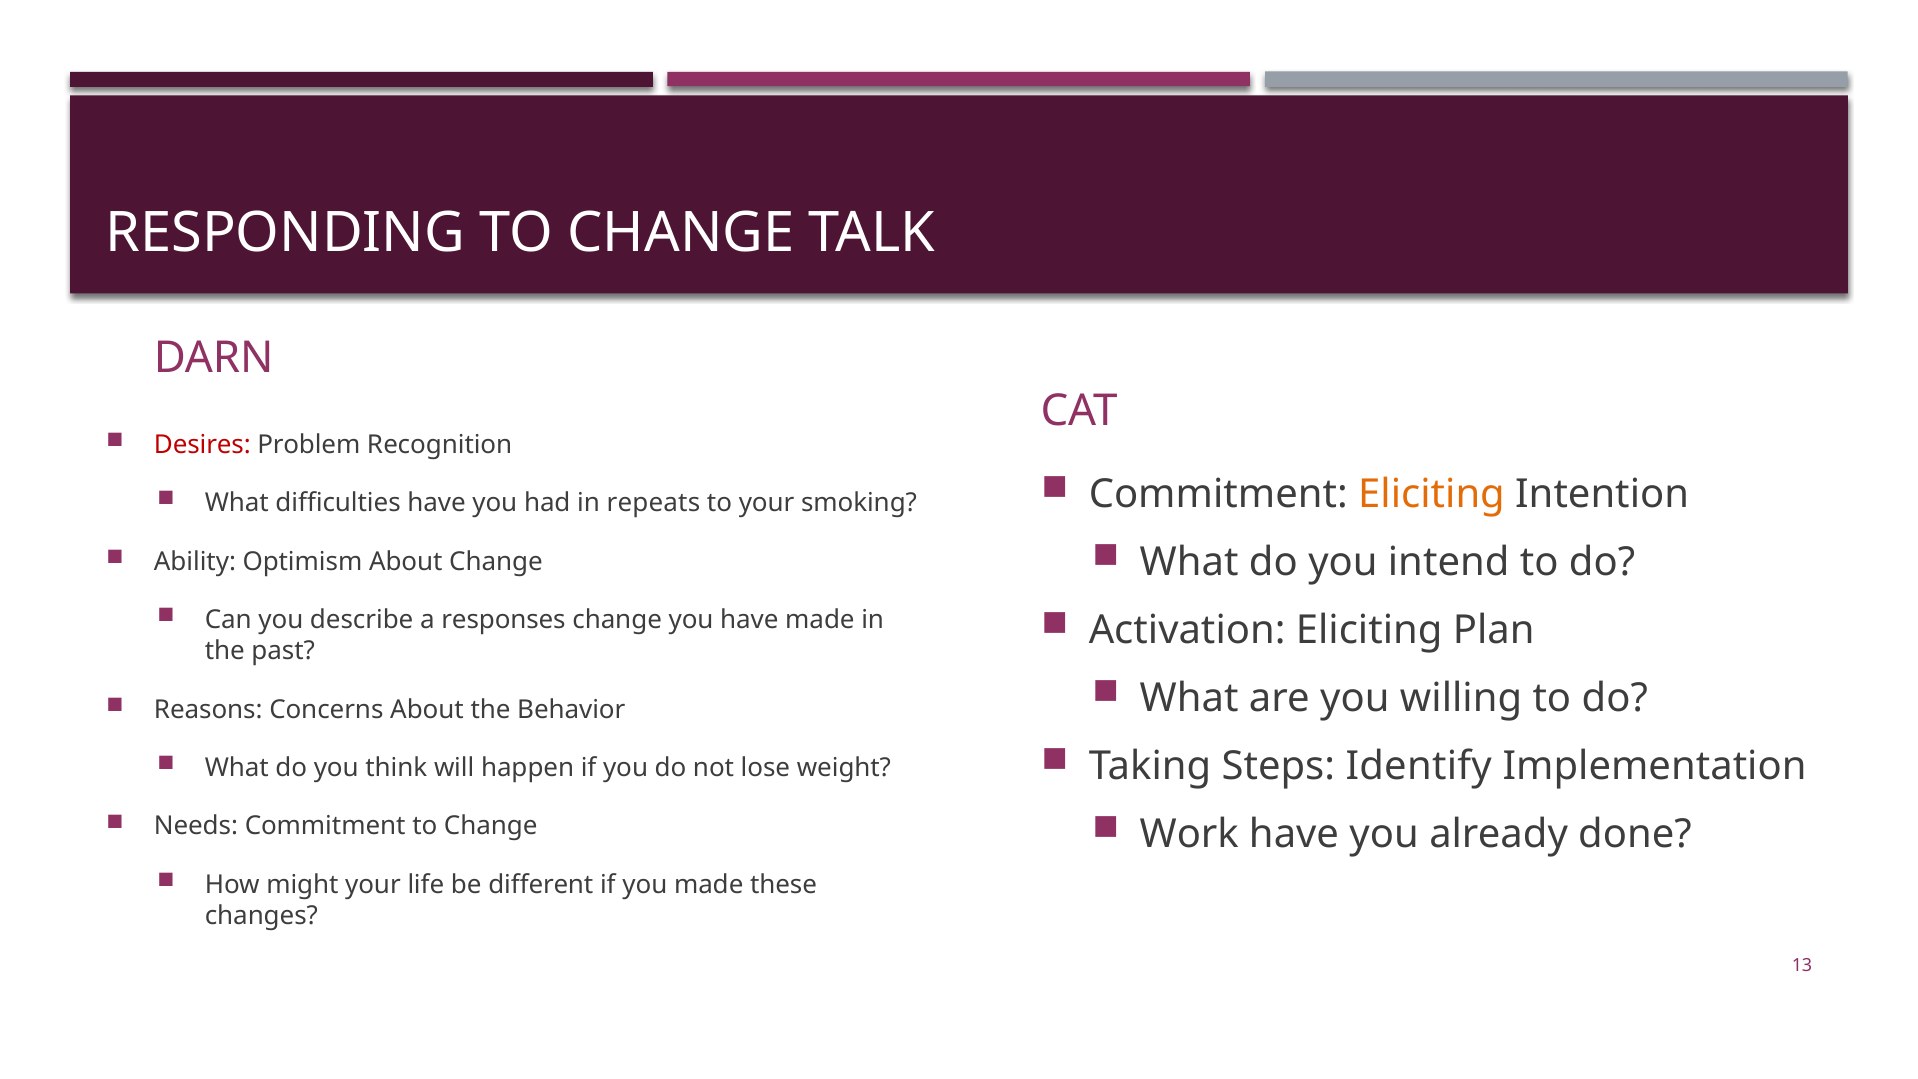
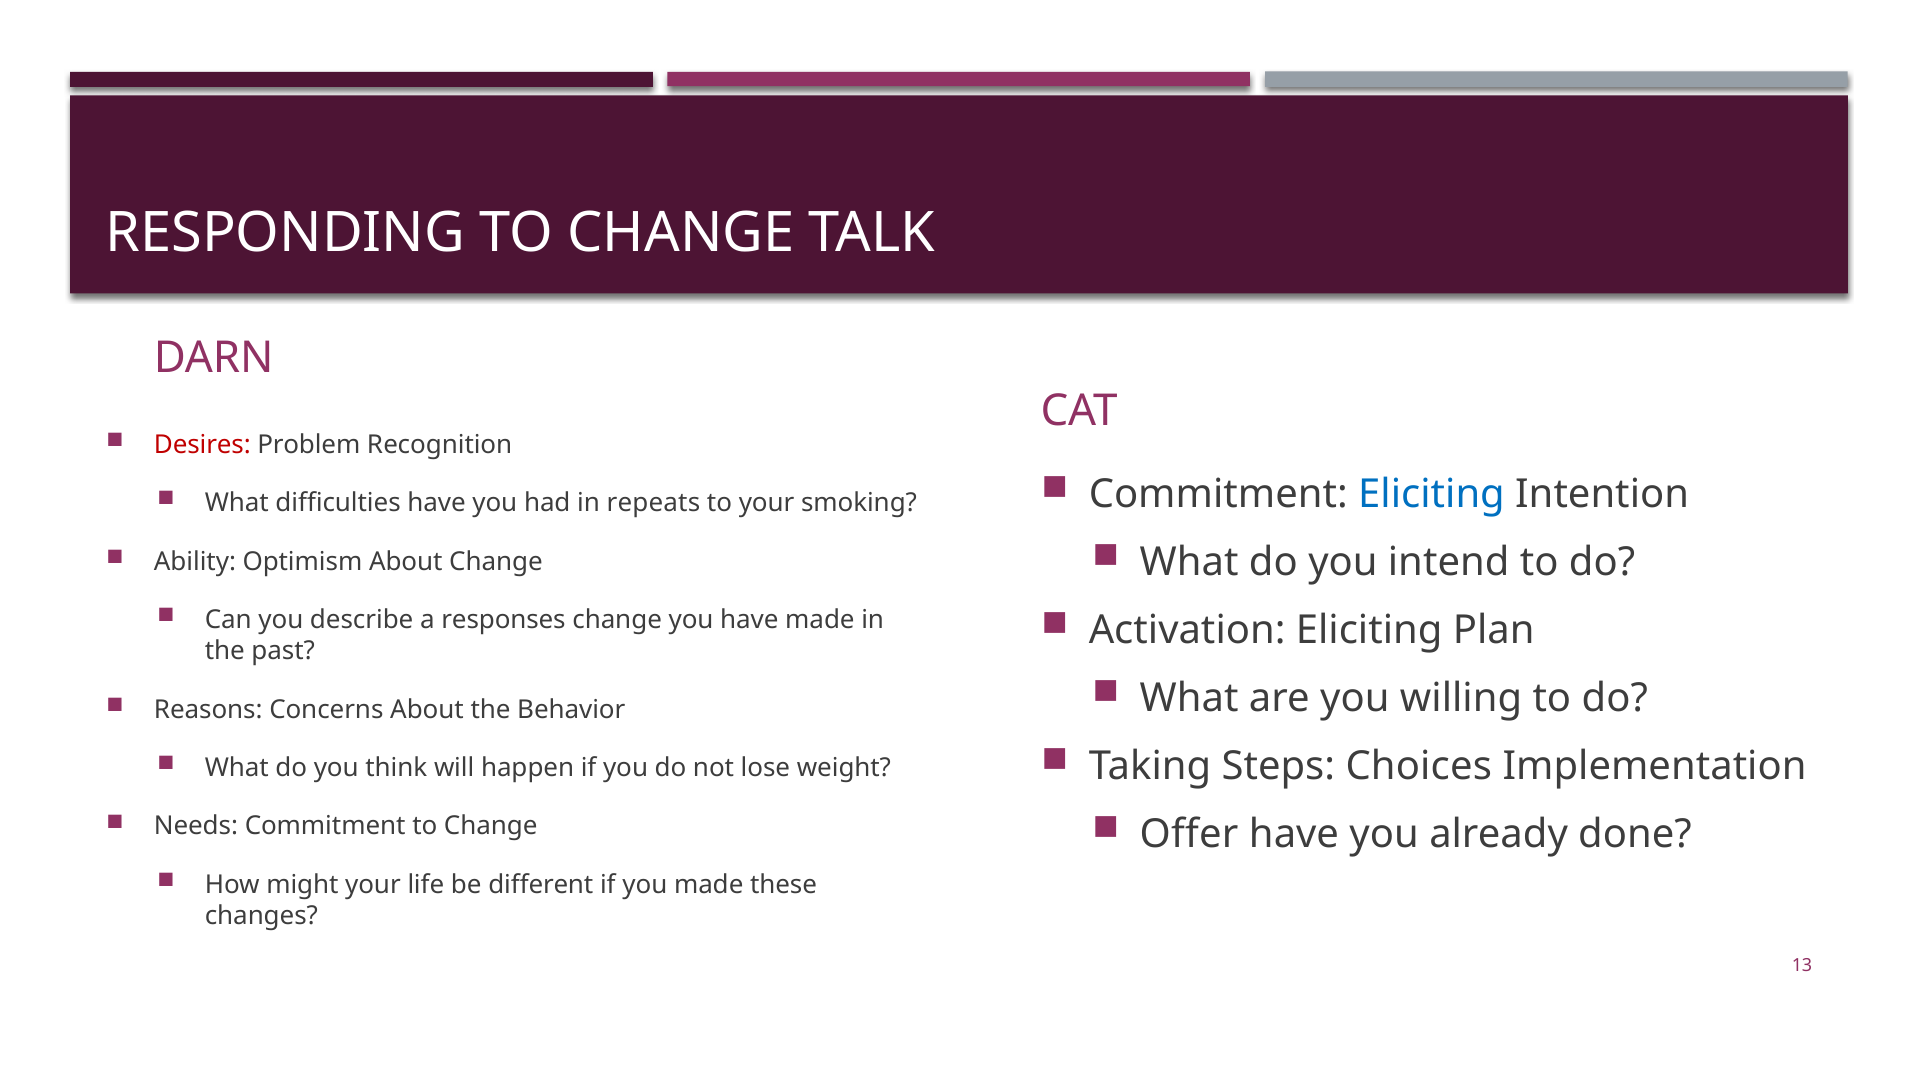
Eliciting at (1432, 494) colour: orange -> blue
Identify: Identify -> Choices
Work: Work -> Offer
